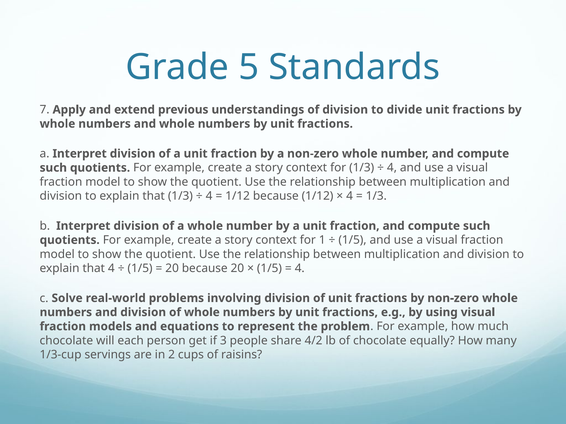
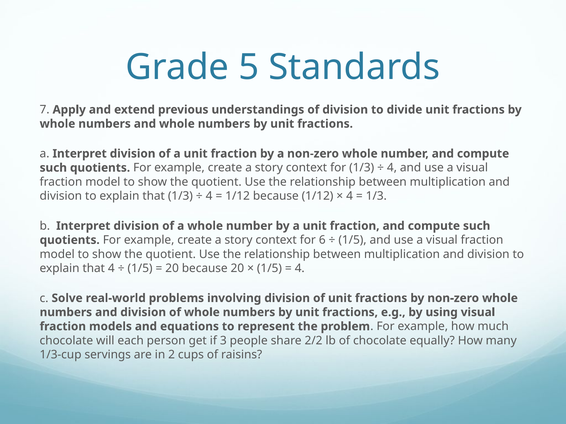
1: 1 -> 6
4/2: 4/2 -> 2/2
